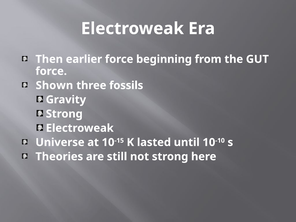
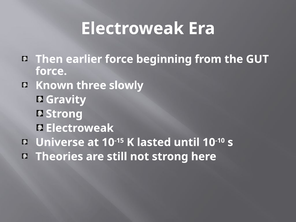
Shown: Shown -> Known
fossils: fossils -> slowly
